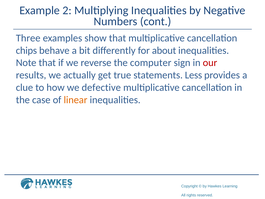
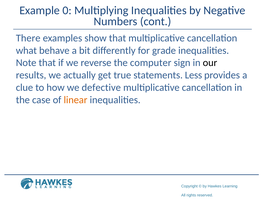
2: 2 -> 0
Three: Three -> There
chips: chips -> what
about: about -> grade
our colour: red -> black
